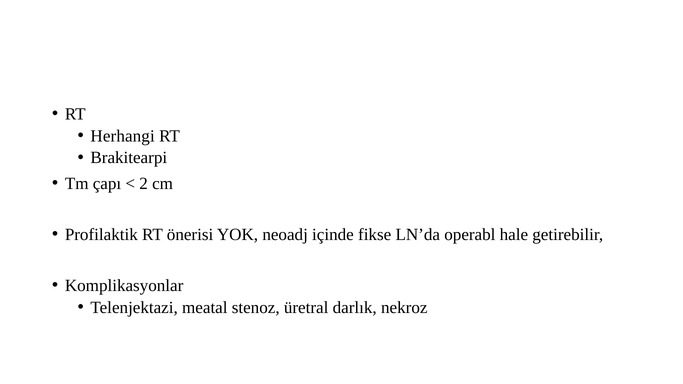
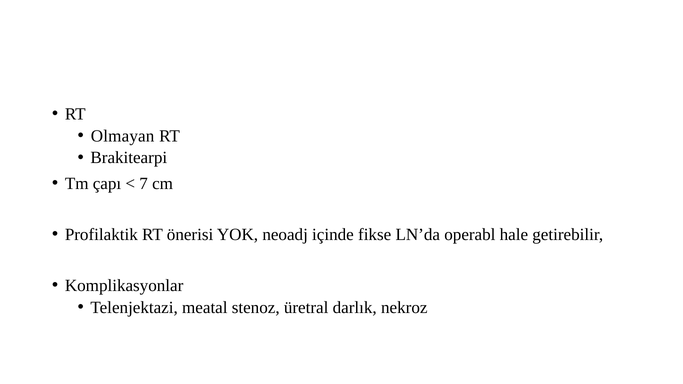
Herhangi: Herhangi -> Olmayan
2: 2 -> 7
